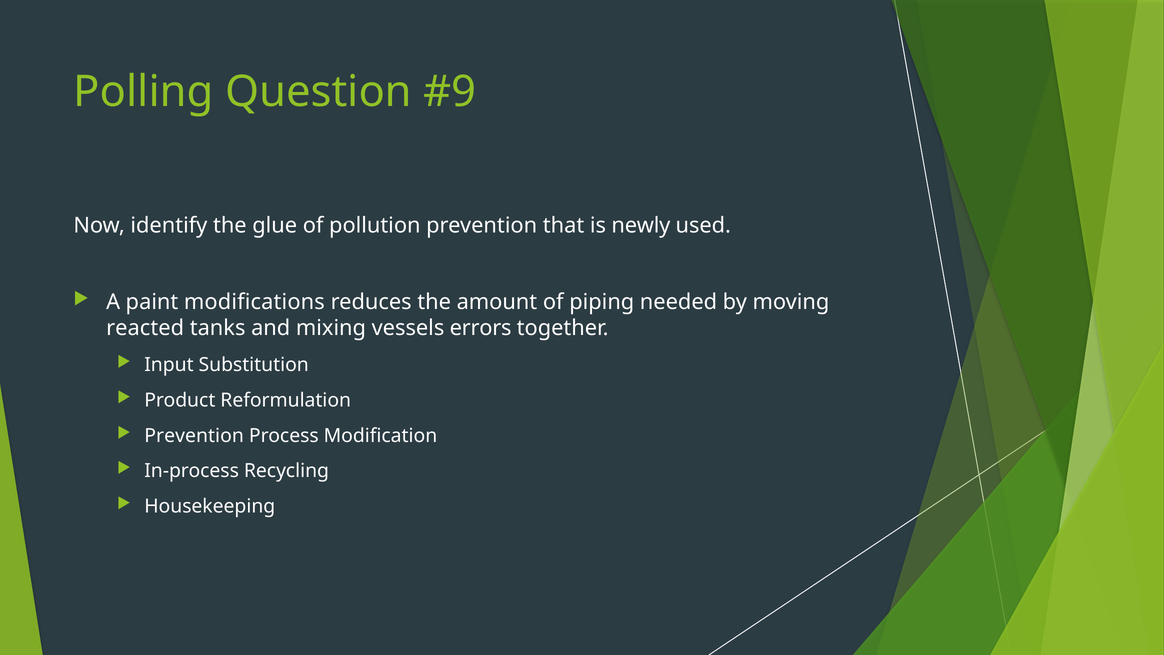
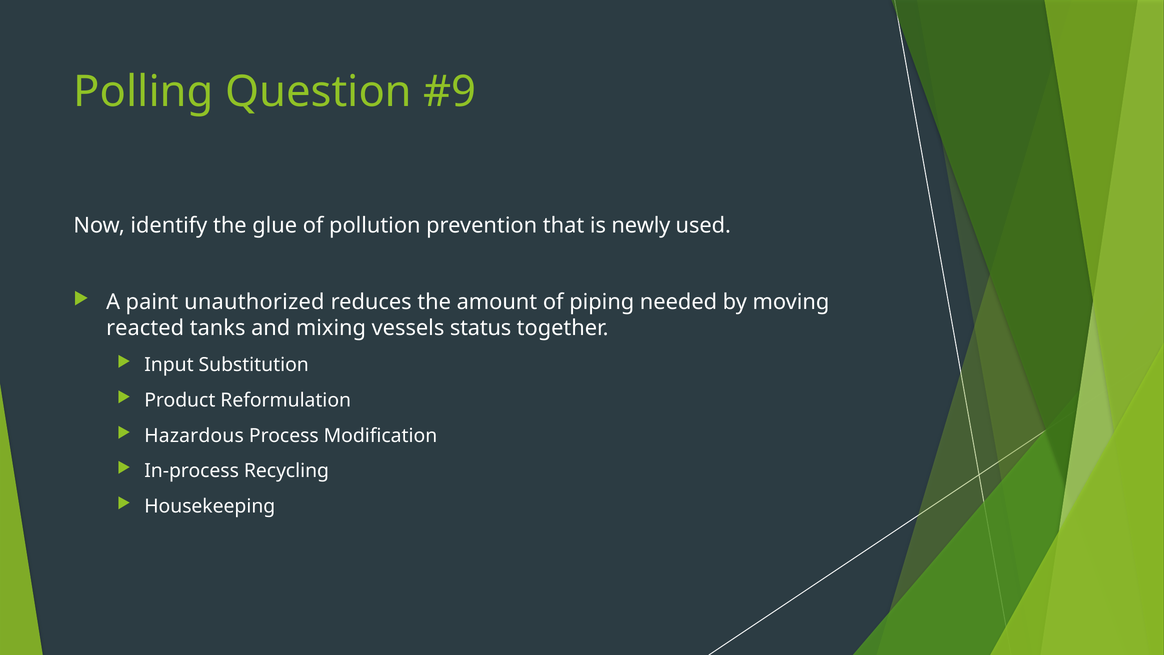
modifications: modifications -> unauthorized
errors: errors -> status
Prevention at (194, 435): Prevention -> Hazardous
